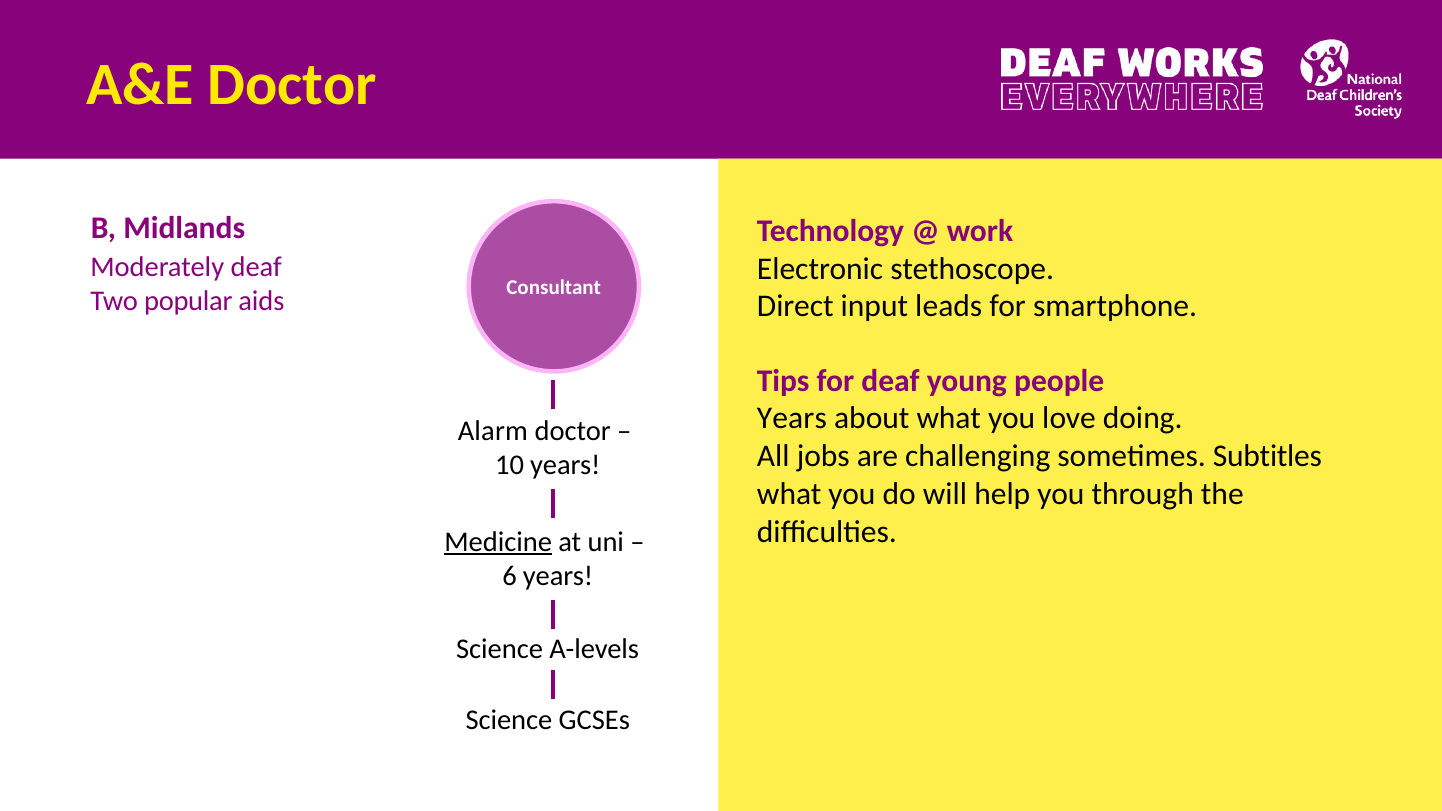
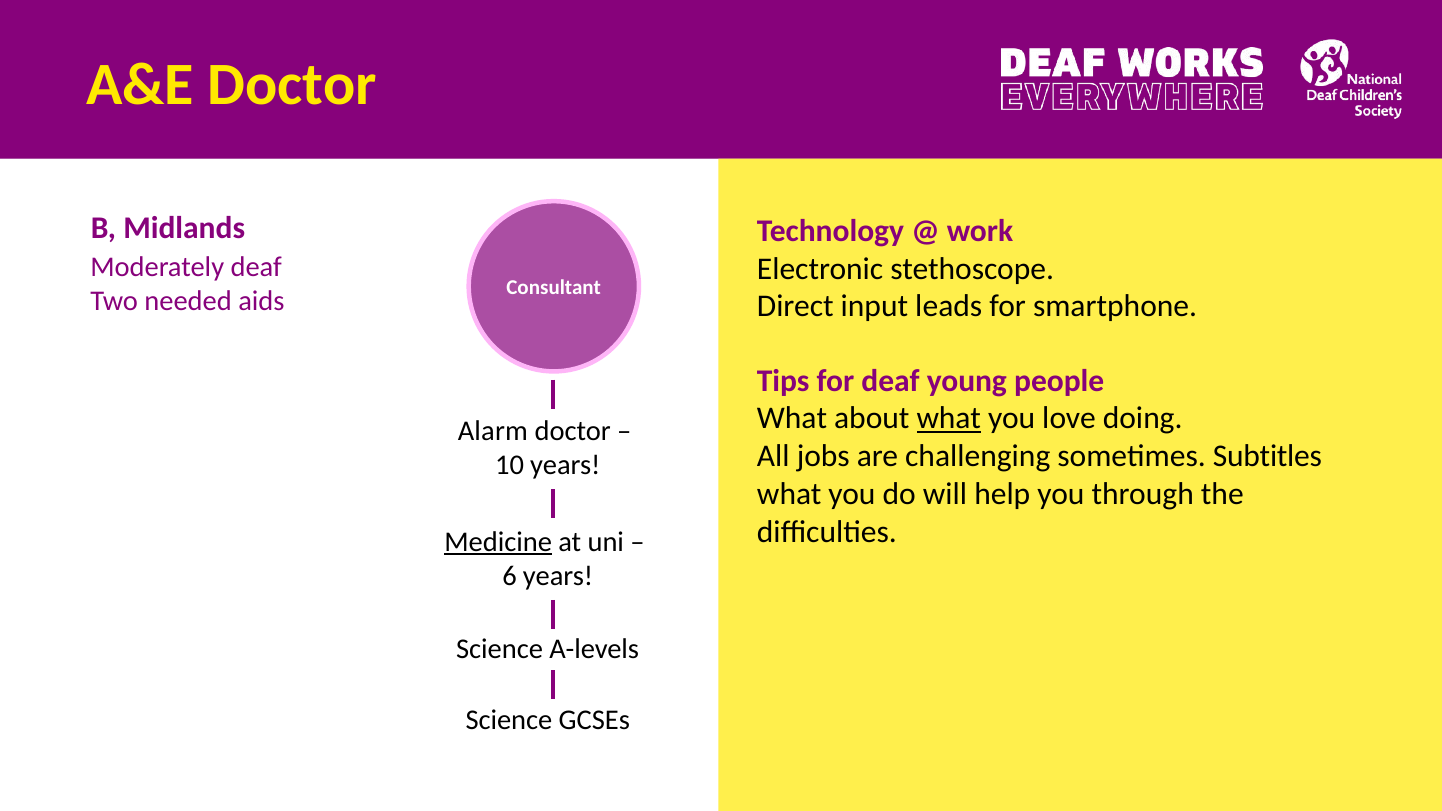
popular: popular -> needed
Years at (792, 419): Years -> What
what at (949, 419) underline: none -> present
